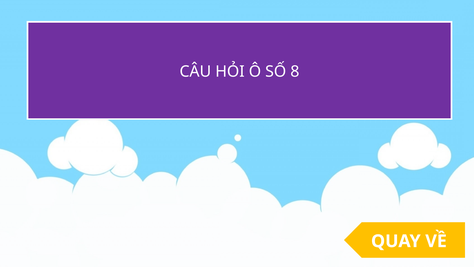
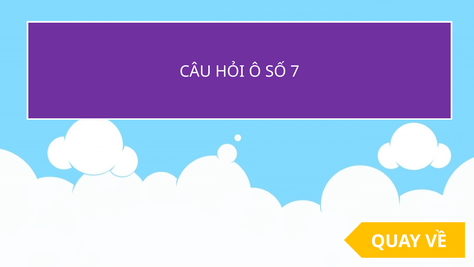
8: 8 -> 7
